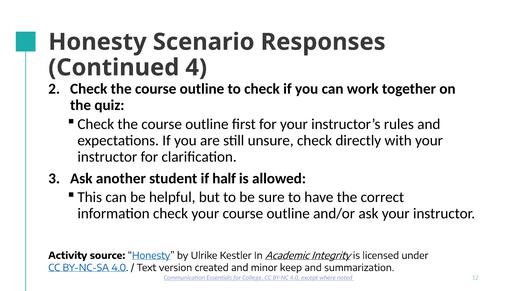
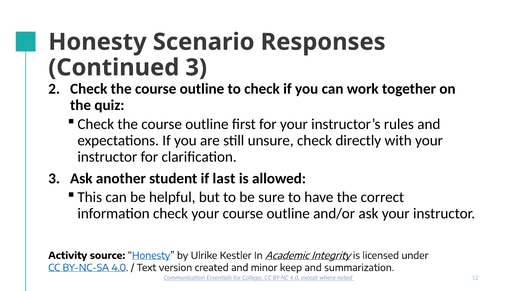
Continued 4: 4 -> 3
half: half -> last
